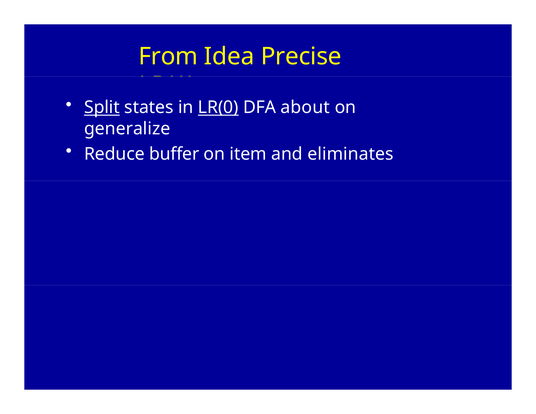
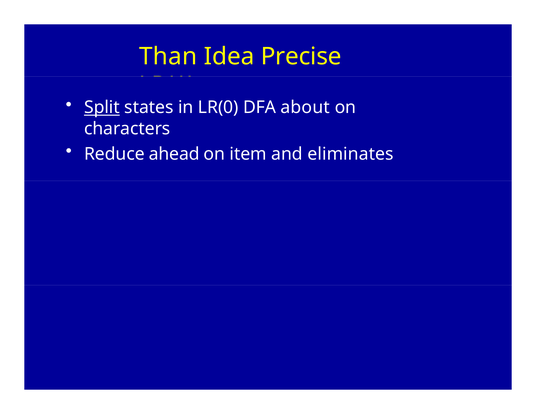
From: From -> Than
LR(0 underline: present -> none
generalize: generalize -> characters
buffer: buffer -> ahead
